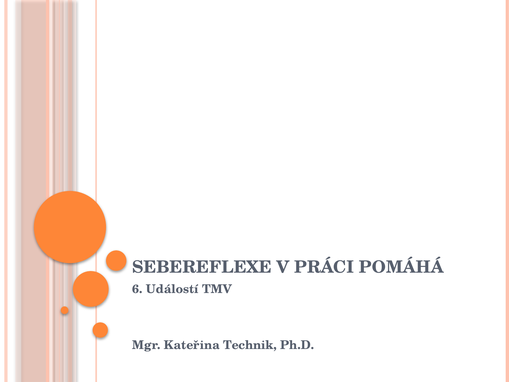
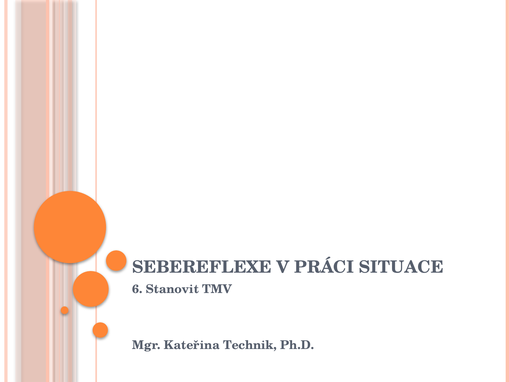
POMÁHÁ: POMÁHÁ -> SITUACE
Událostí: Událostí -> Stanovit
